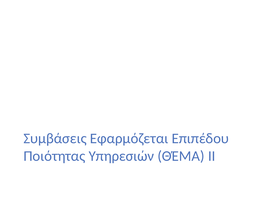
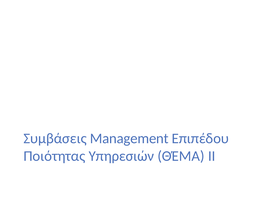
Εφαρμόζεται: Εφαρμόζεται -> Management
